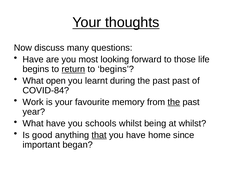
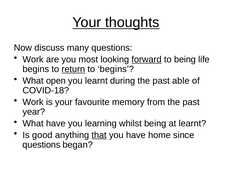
Have at (33, 59): Have -> Work
forward underline: none -> present
to those: those -> being
past past: past -> able
COVID-84: COVID-84 -> COVID-18
the at (174, 102) underline: present -> none
schools: schools -> learning
at whilst: whilst -> learnt
important at (41, 145): important -> questions
